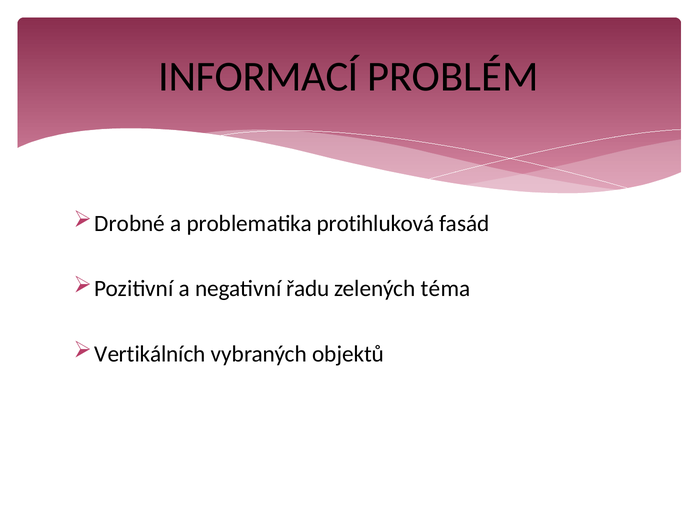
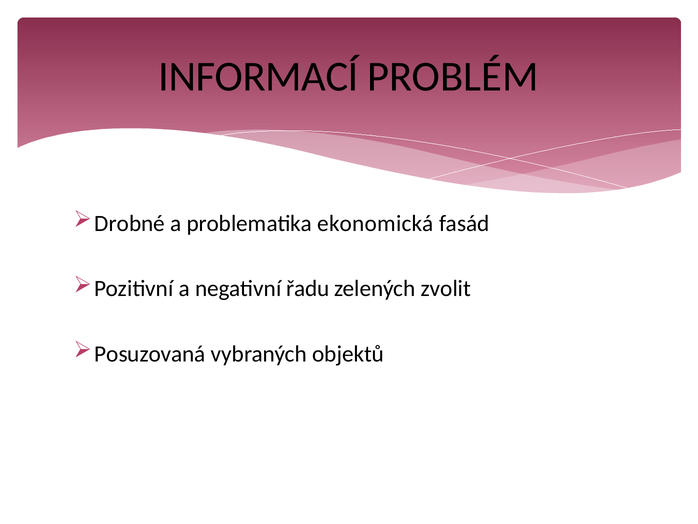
protihluková: protihluková -> ekonomická
téma: téma -> zvolit
Vertikálních: Vertikálních -> Posuzovaná
